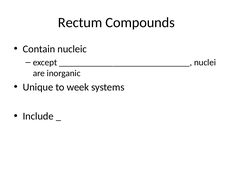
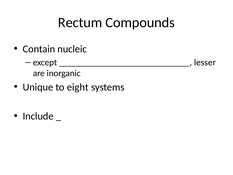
nuclei: nuclei -> lesser
week: week -> eight
